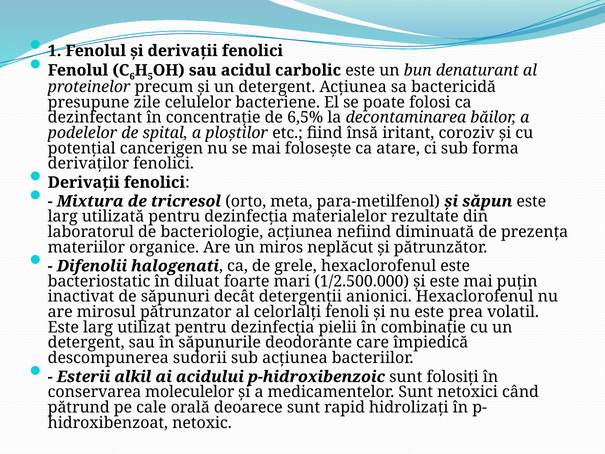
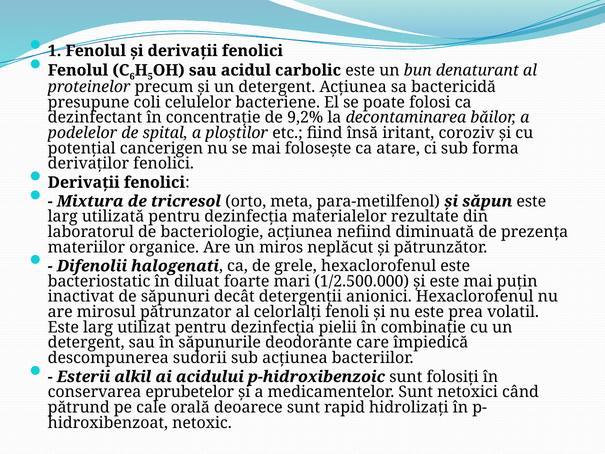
zile: zile -> coli
6,5%: 6,5% -> 9,2%
moleculelor: moleculelor -> eprubetelor
